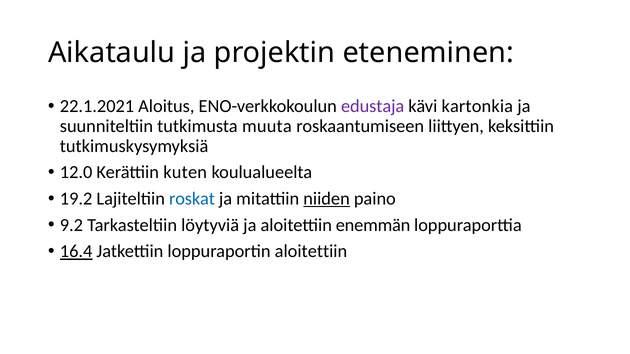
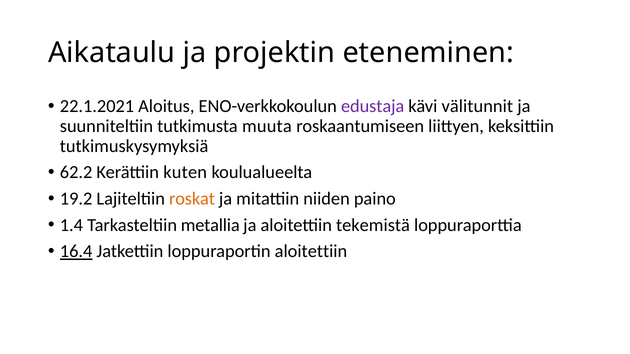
kartonkia: kartonkia -> välitunnit
12.0: 12.0 -> 62.2
roskat colour: blue -> orange
niiden underline: present -> none
9.2: 9.2 -> 1.4
löytyviä: löytyviä -> metallia
enemmän: enemmän -> tekemistä
